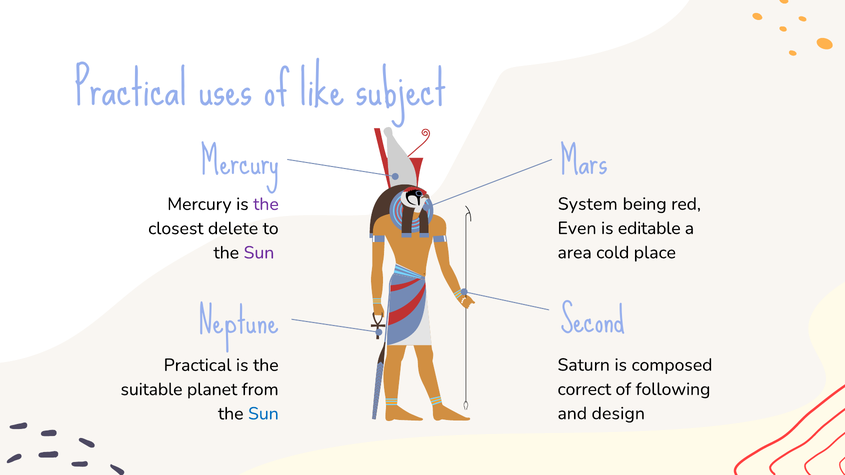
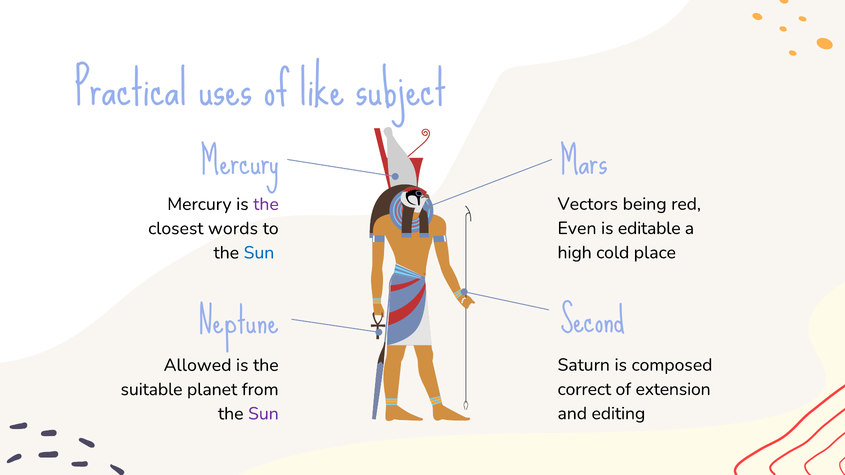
System: System -> Vectors
delete: delete -> words
area: area -> high
Sun at (259, 253) colour: purple -> blue
Practical at (198, 365): Practical -> Allowed
following: following -> extension
design: design -> editing
Sun at (263, 414) colour: blue -> purple
